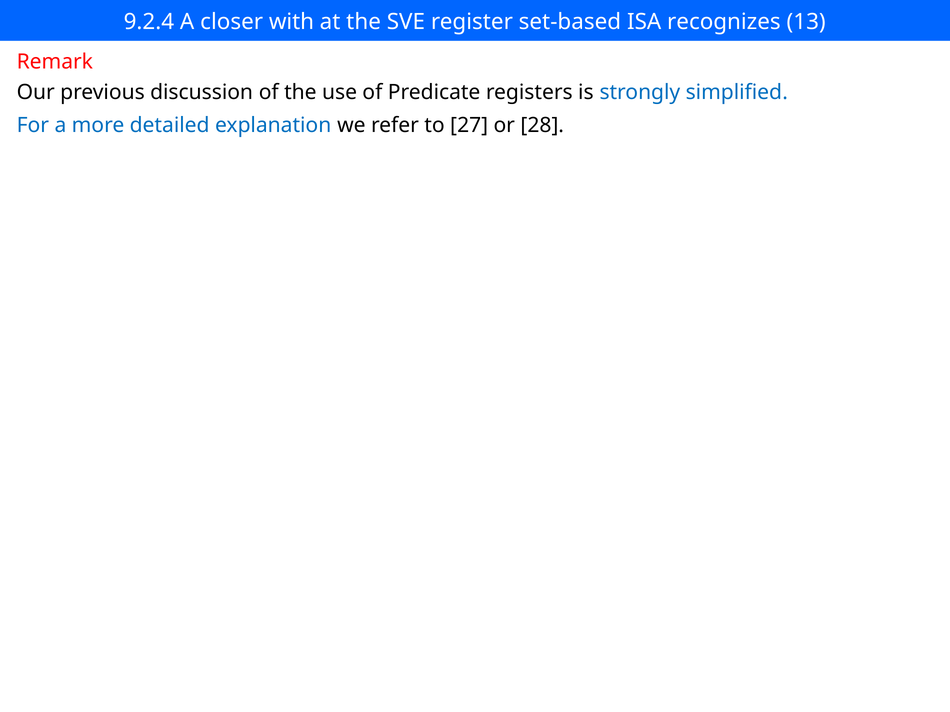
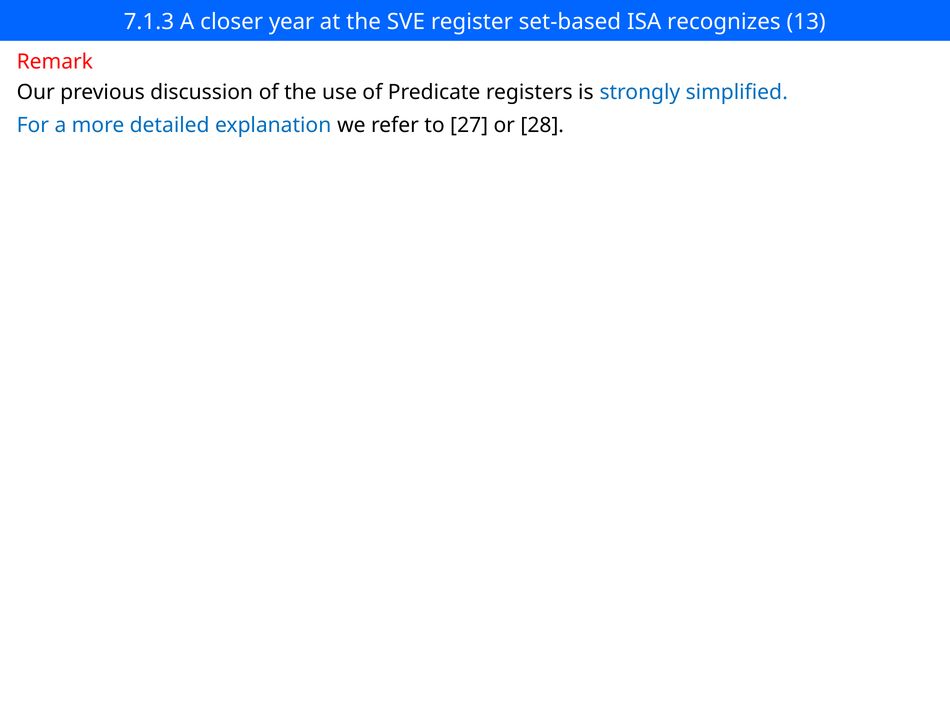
9.2.4: 9.2.4 -> 7.1.3
with: with -> year
